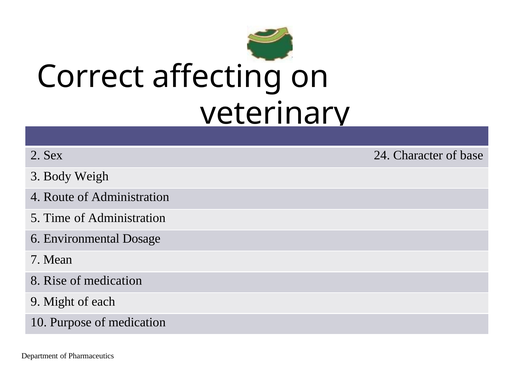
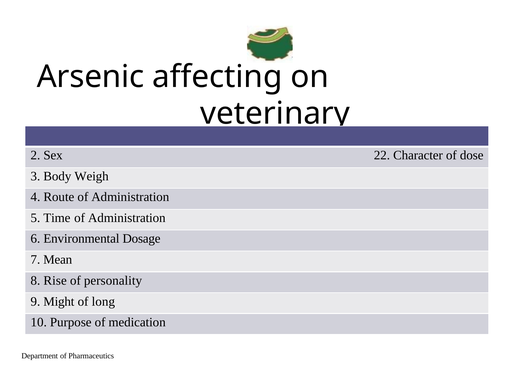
Correct: Correct -> Arsenic
24: 24 -> 22
base: base -> dose
medication at (113, 281): medication -> personality
each: each -> long
